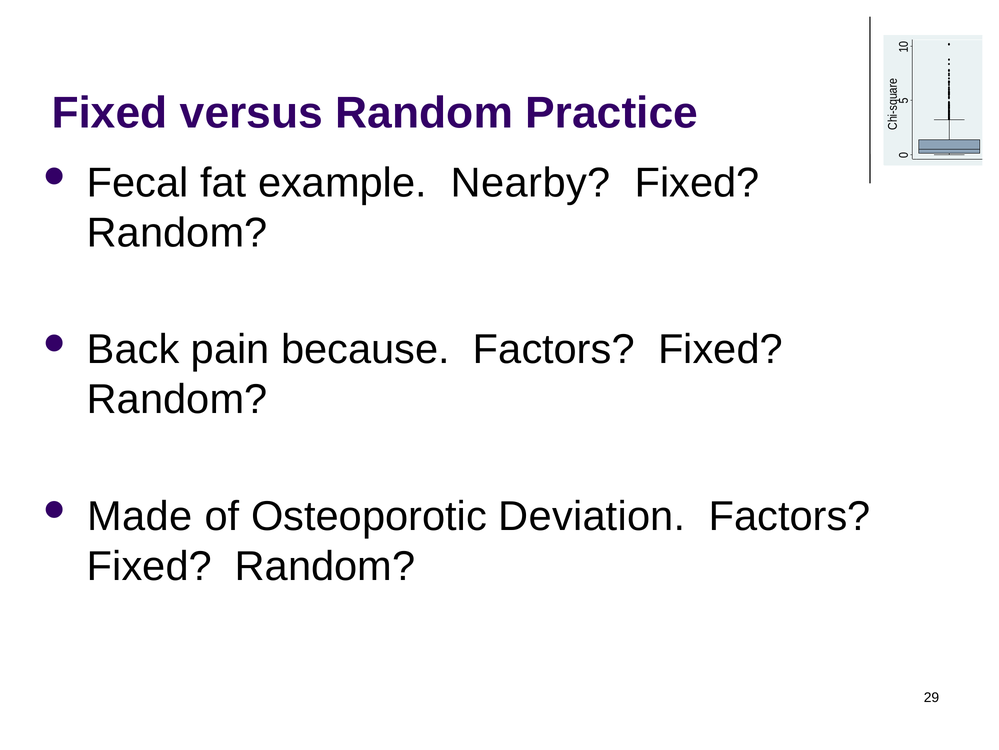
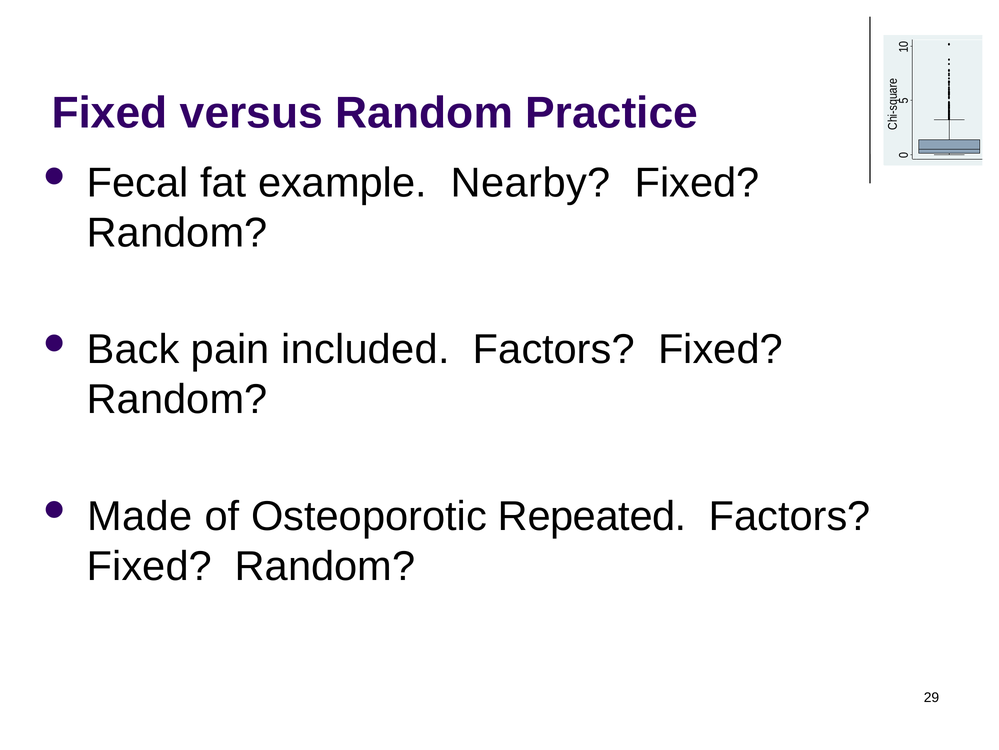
because: because -> included
Deviation: Deviation -> Repeated
